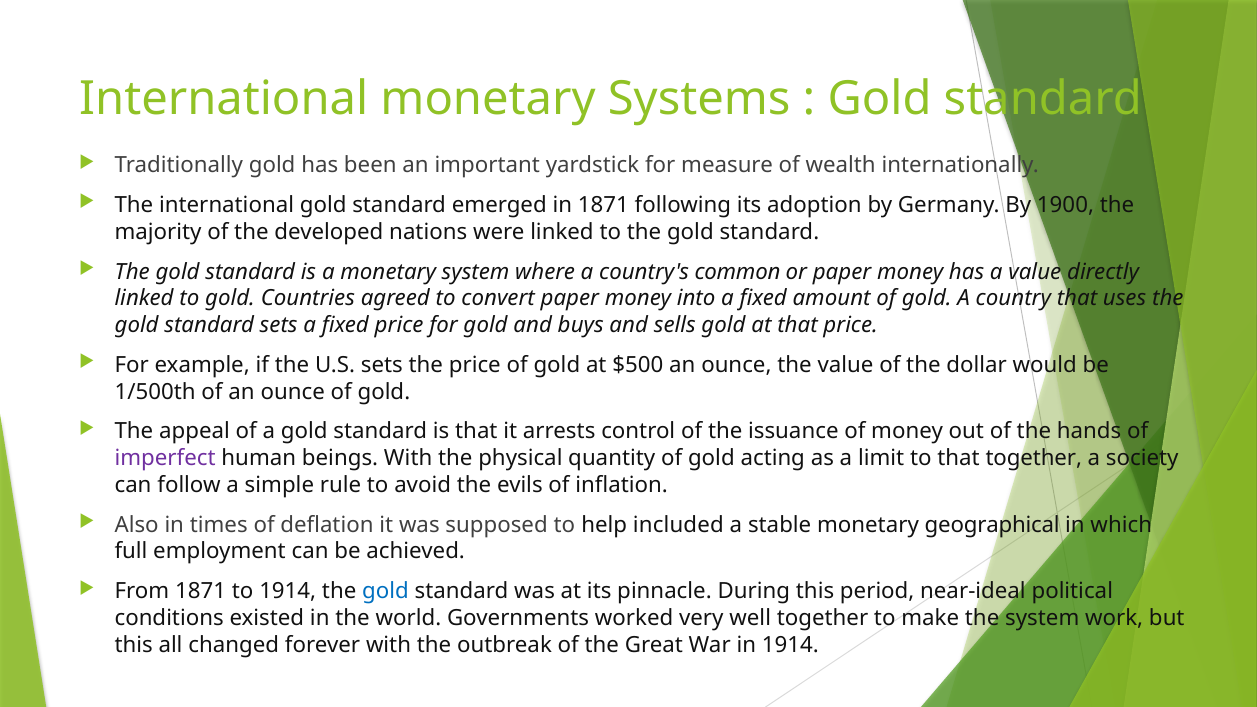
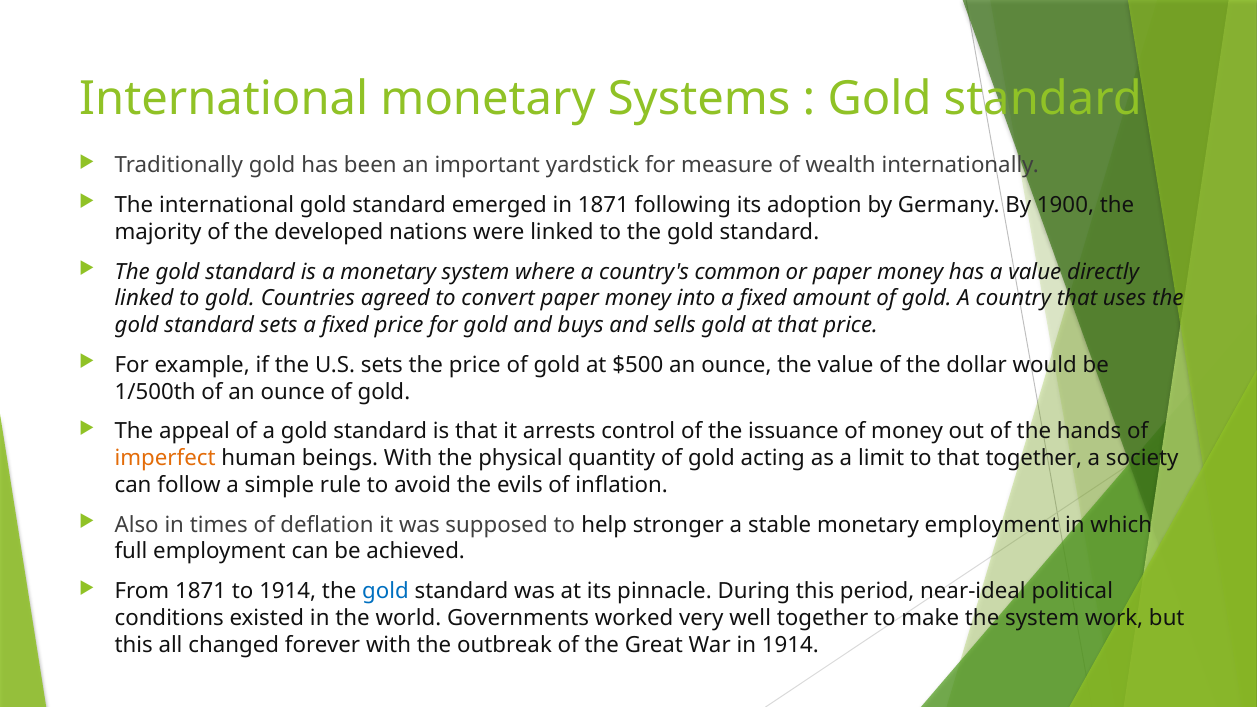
imperfect colour: purple -> orange
included: included -> stronger
monetary geographical: geographical -> employment
